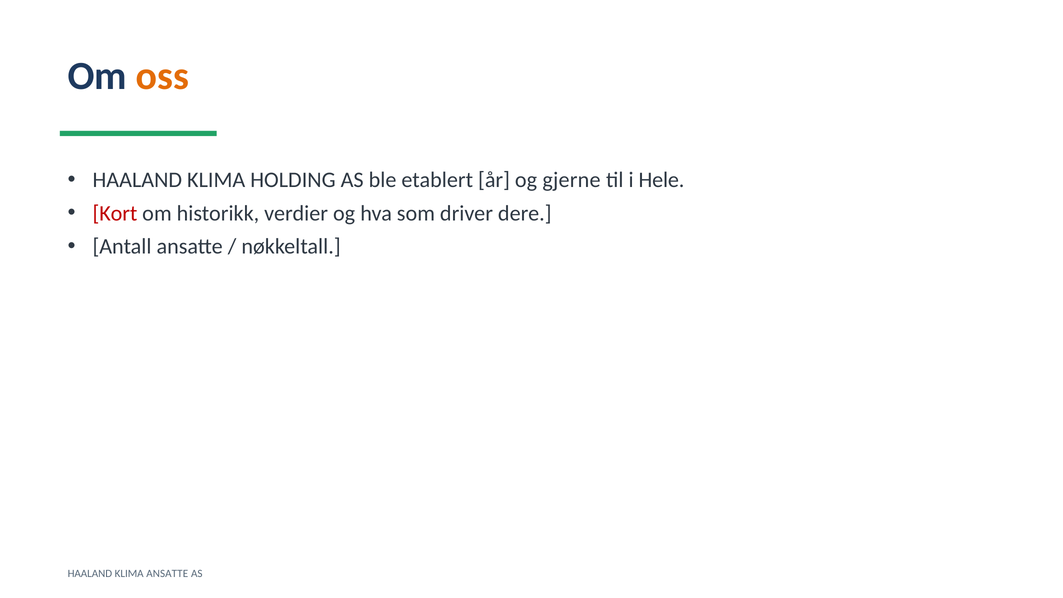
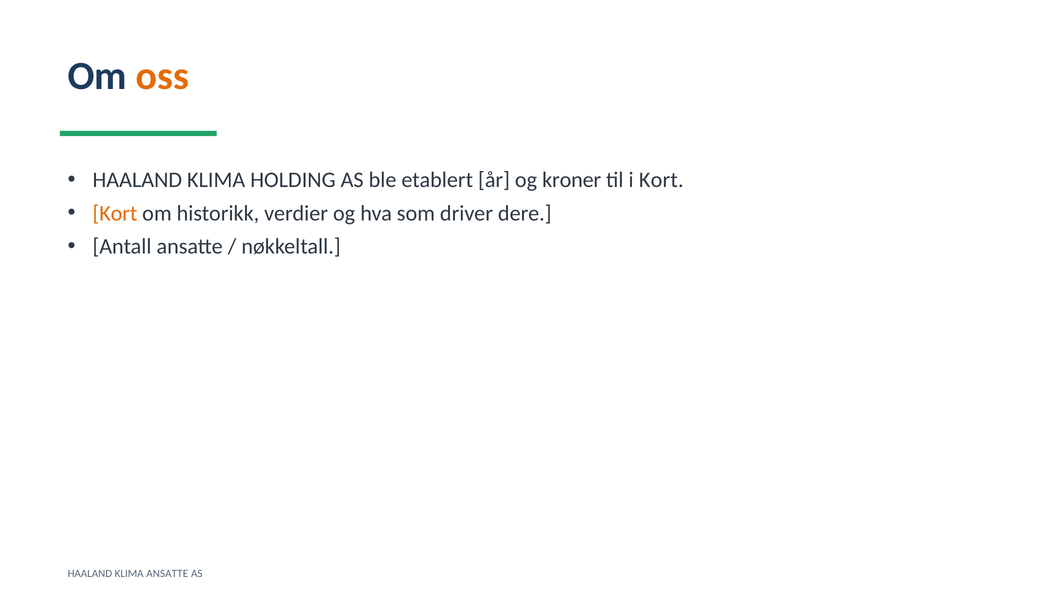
gjerne: gjerne -> kroner
i Hele: Hele -> Kort
Kort at (115, 213) colour: red -> orange
